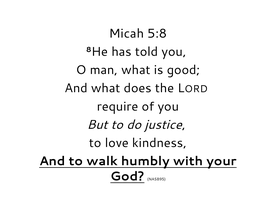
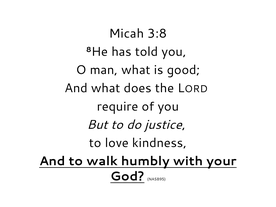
5:8: 5:8 -> 3:8
